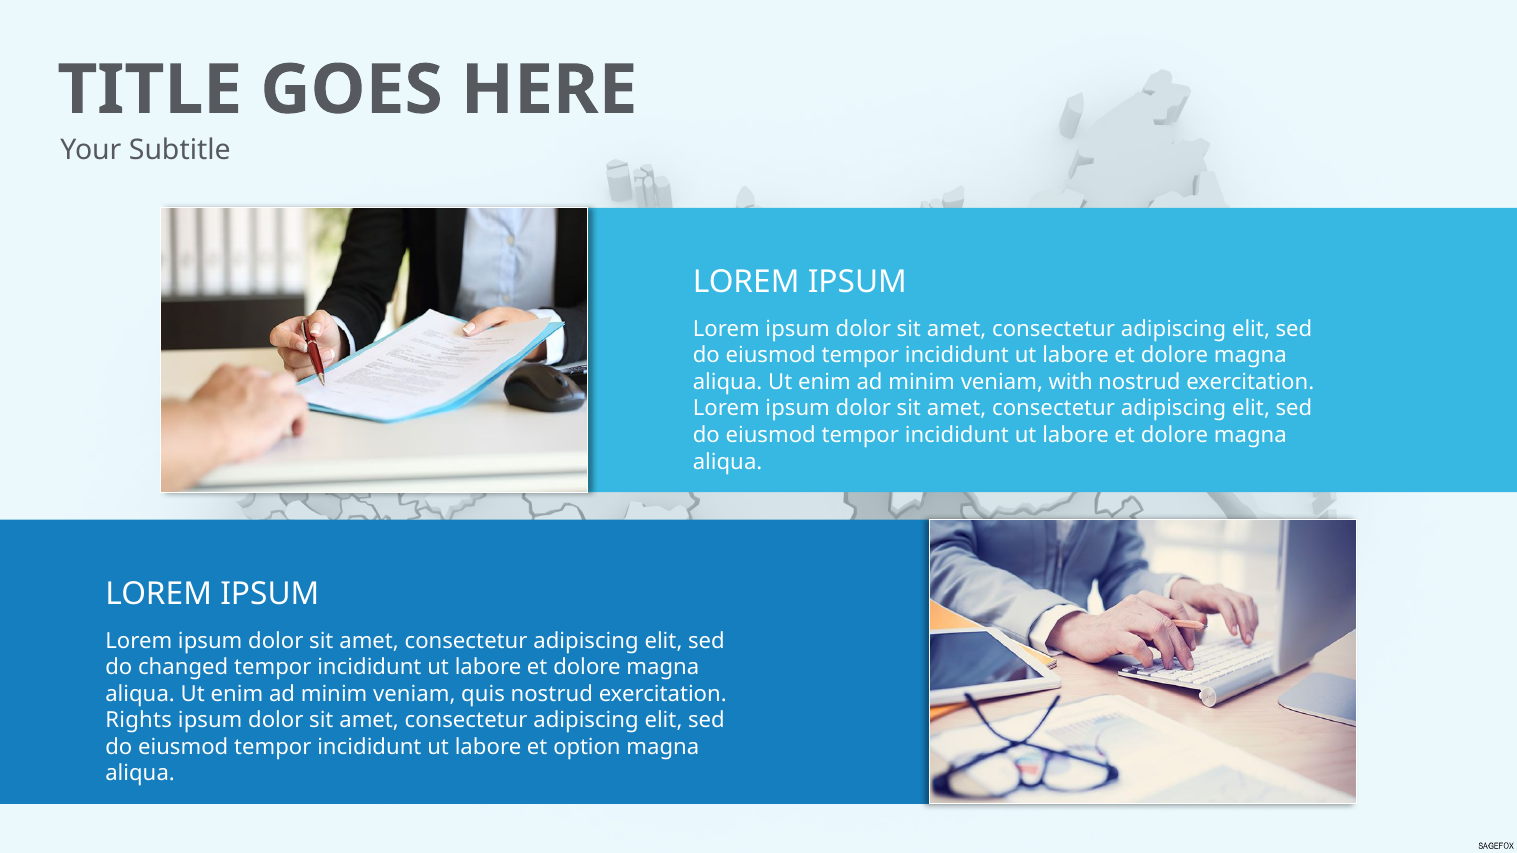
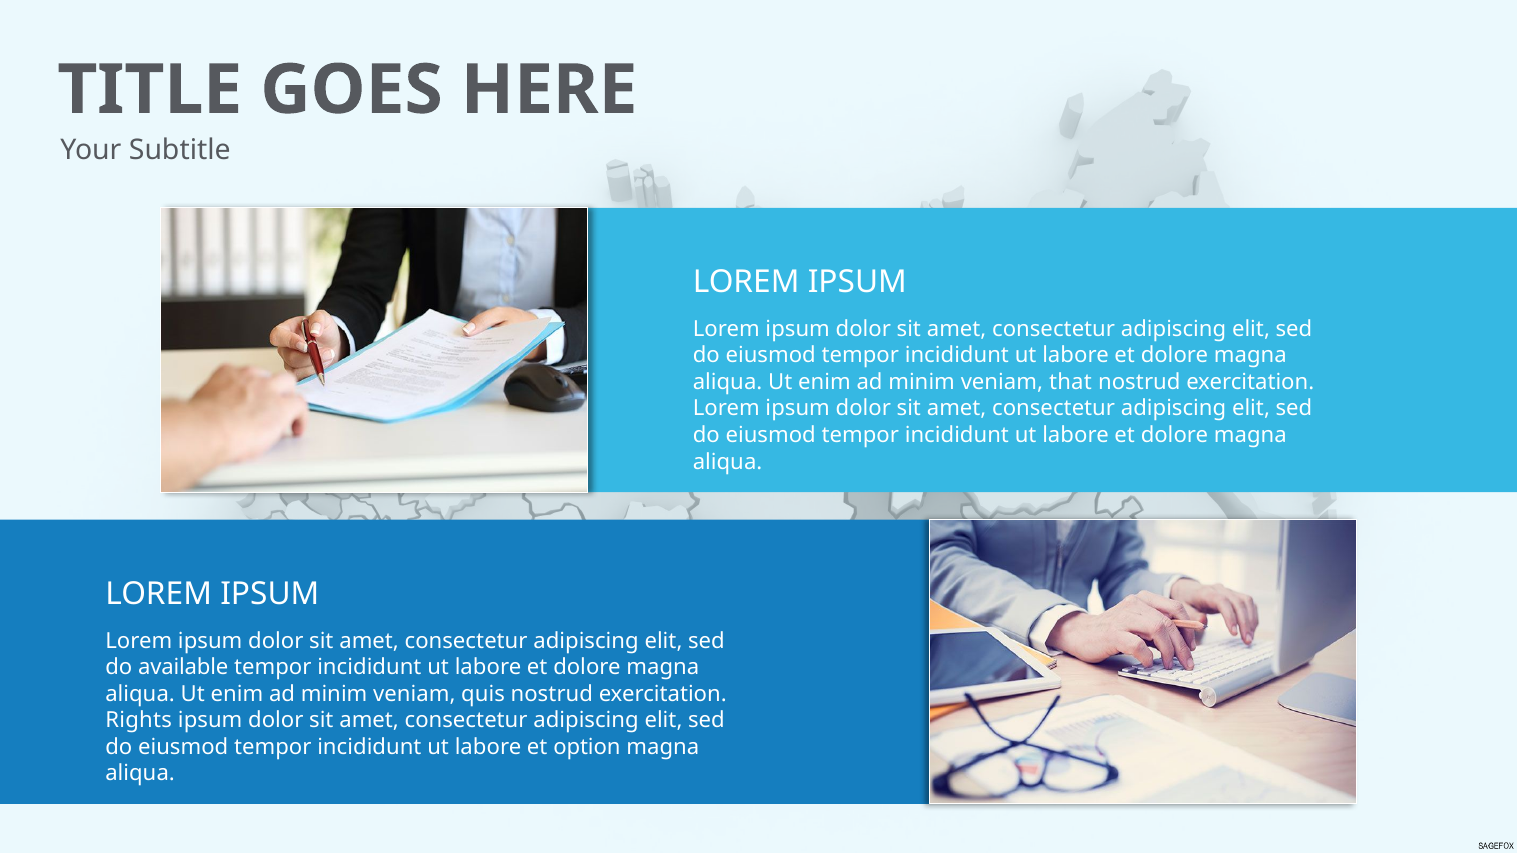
with: with -> that
changed: changed -> available
